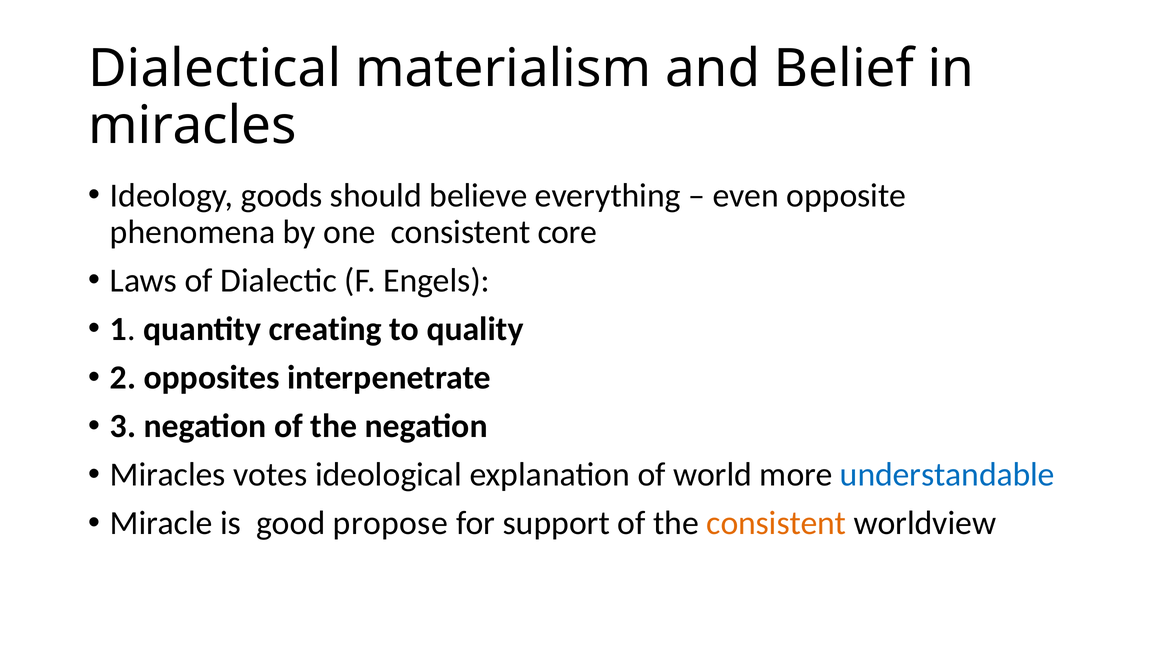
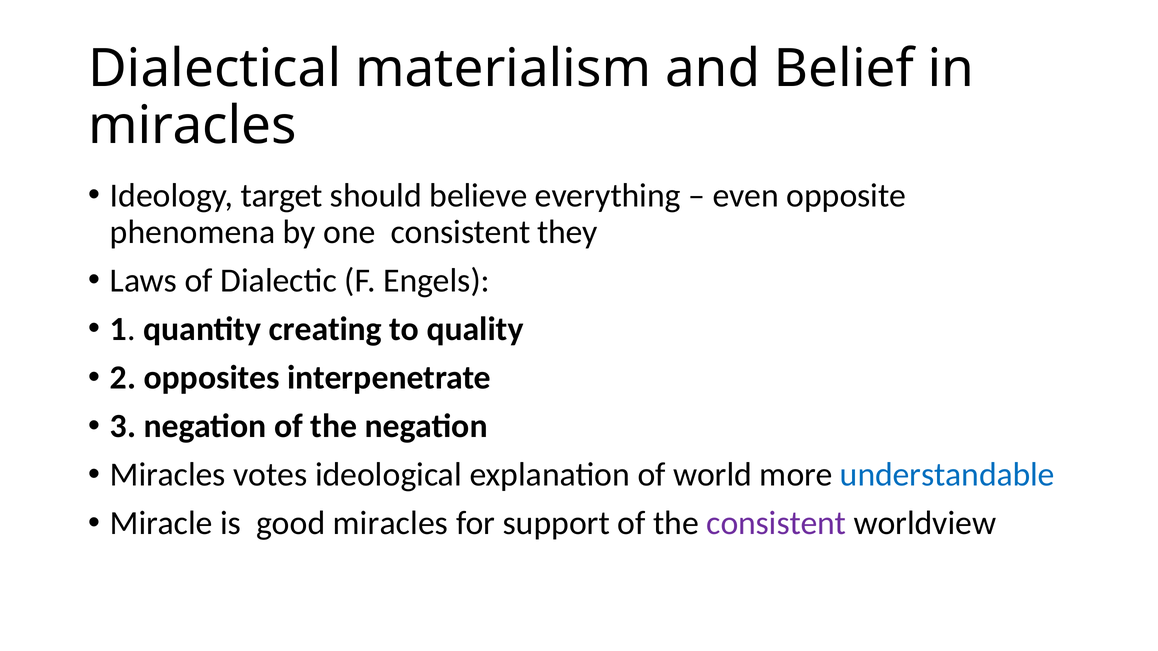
goods: goods -> target
core: core -> they
good propose: propose -> miracles
consistent at (776, 524) colour: orange -> purple
